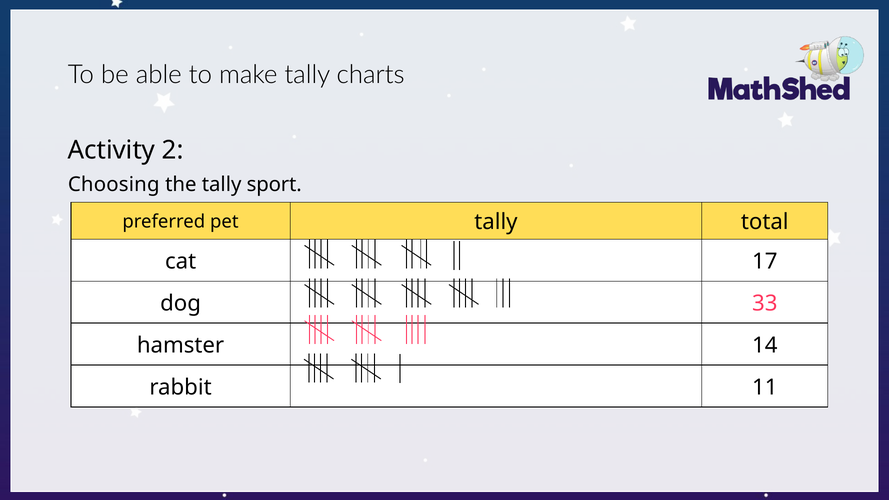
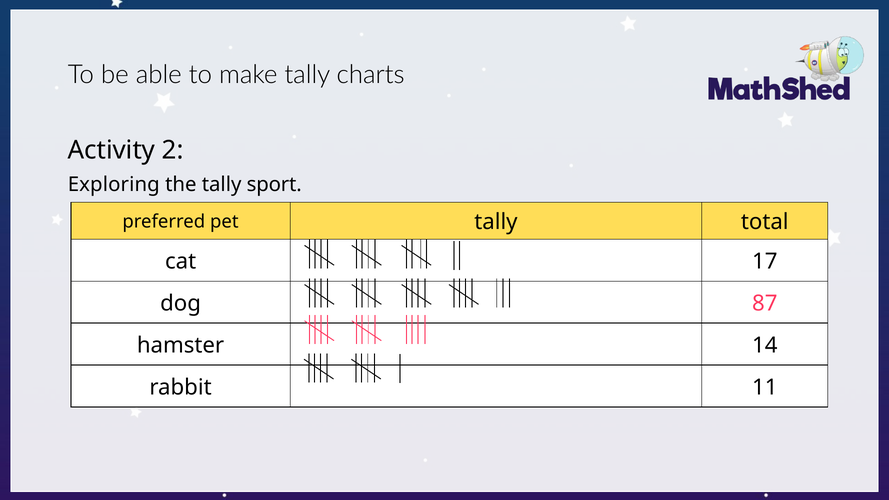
Choosing: Choosing -> Exploring
33: 33 -> 87
